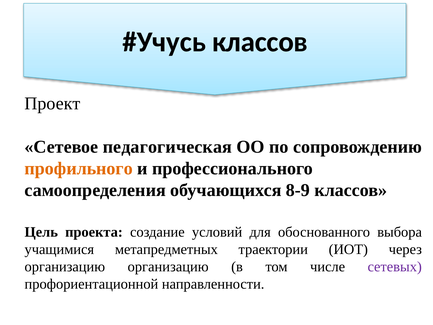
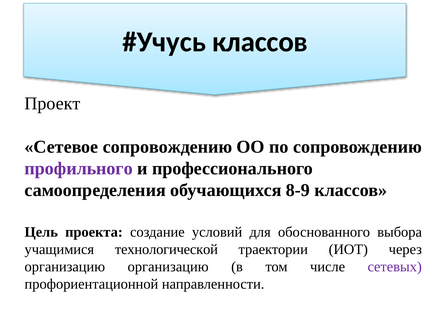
Сетевое педагогическая: педагогическая -> сопровождению
профильного colour: orange -> purple
метапредметных: метапредметных -> технологической
